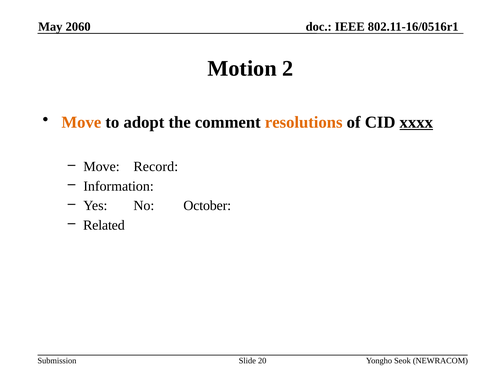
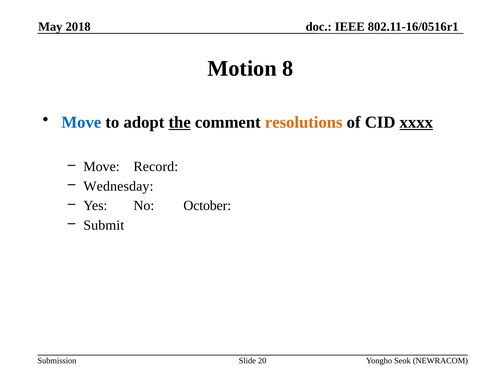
2060: 2060 -> 2018
2: 2 -> 8
Move at (81, 122) colour: orange -> blue
the underline: none -> present
Information: Information -> Wednesday
Related: Related -> Submit
